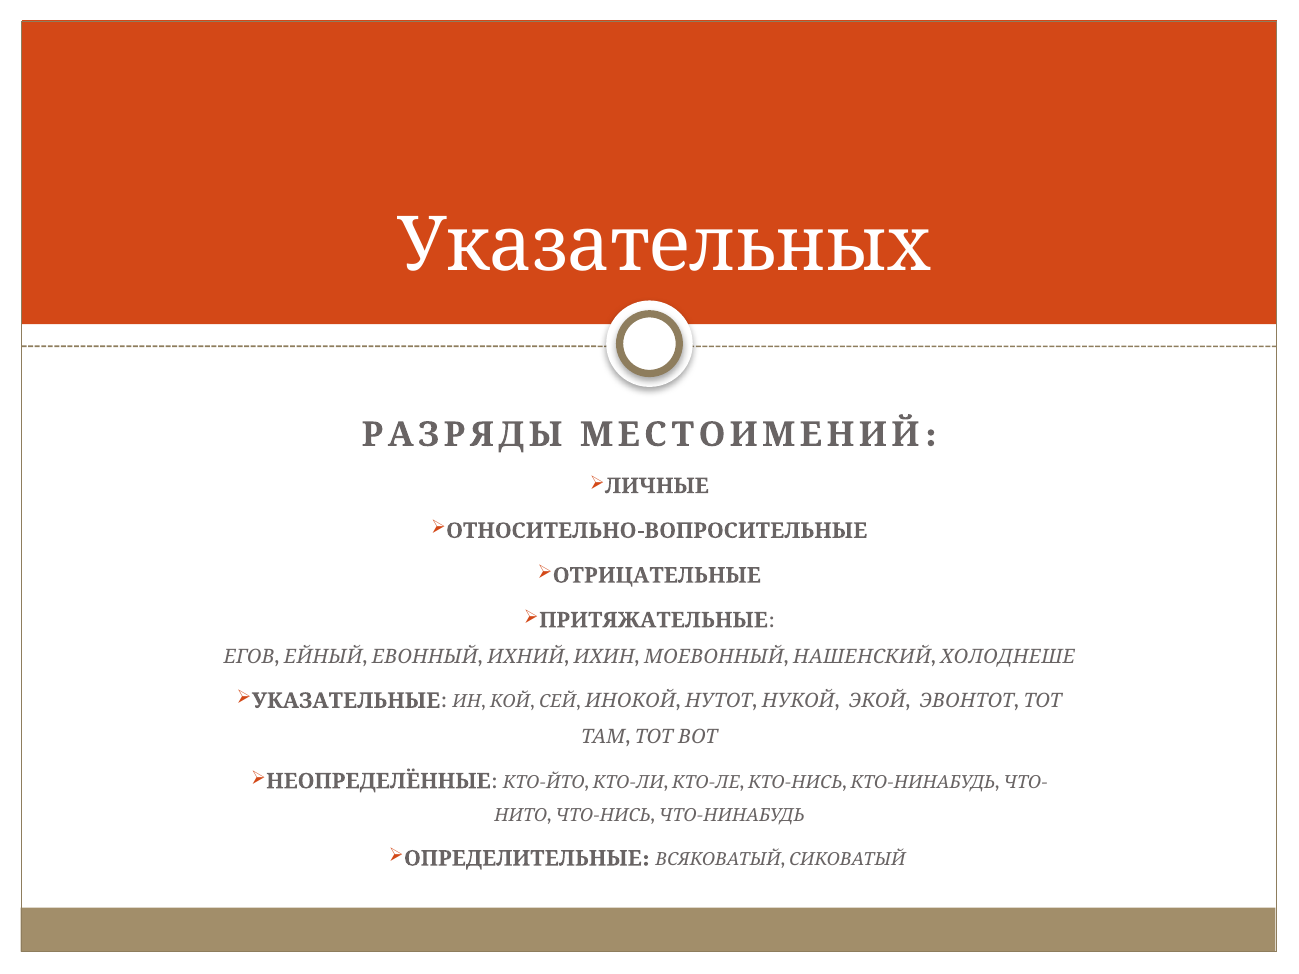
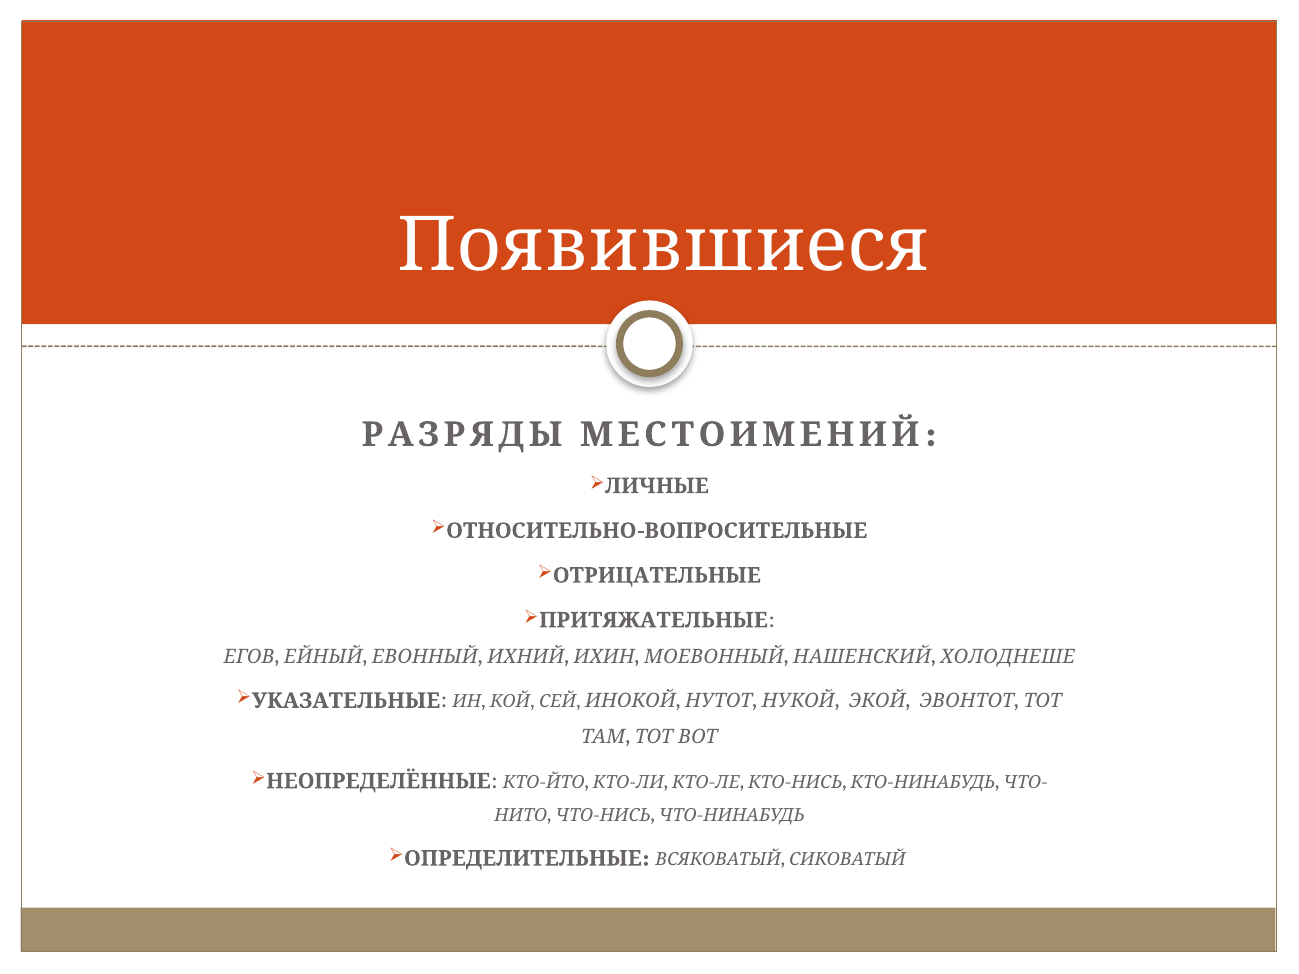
Указательных: Указательных -> Появившиеся
